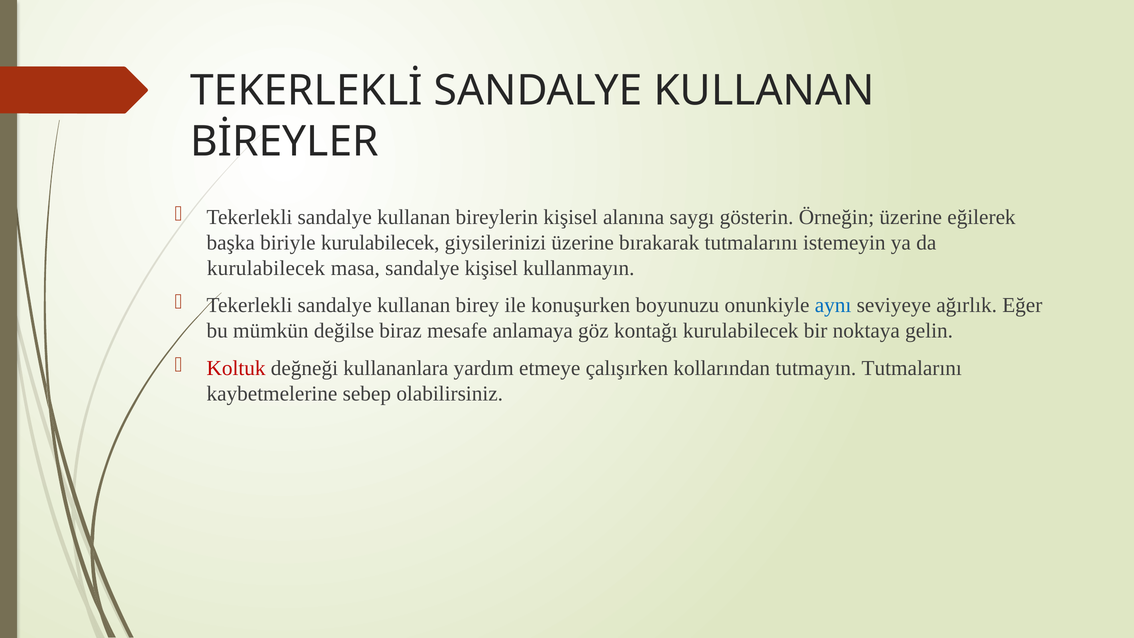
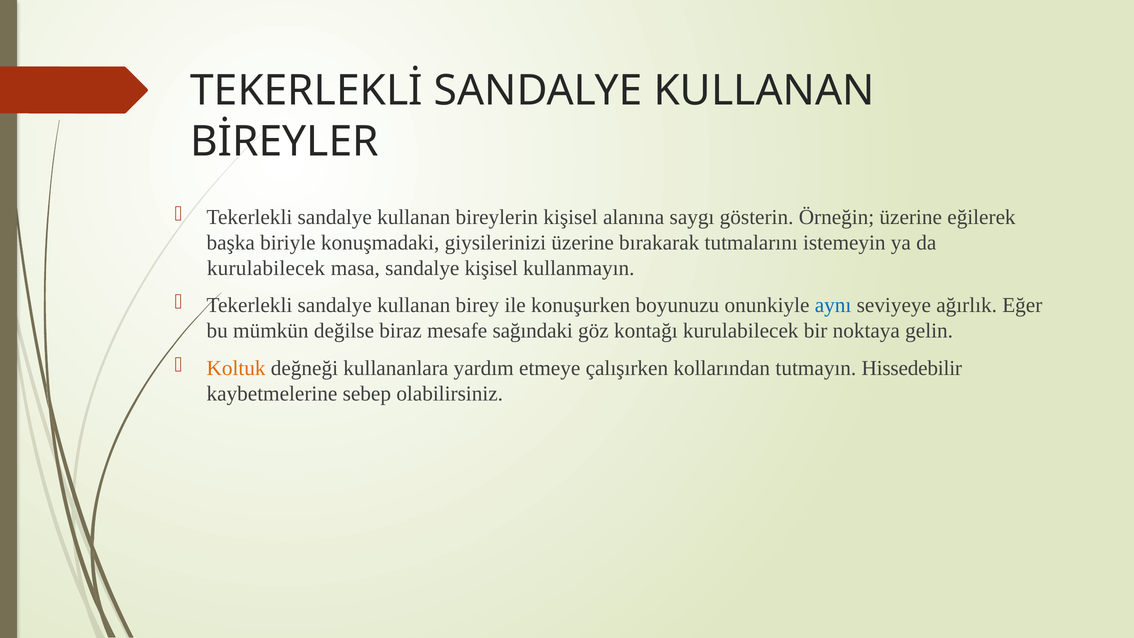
biriyle kurulabilecek: kurulabilecek -> konuşmadaki
anlamaya: anlamaya -> sağındaki
Koltuk colour: red -> orange
tutmayın Tutmalarını: Tutmalarını -> Hissedebilir
